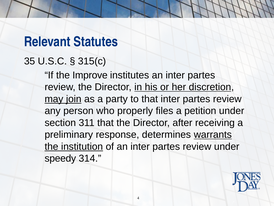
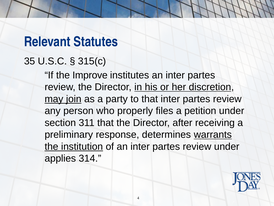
speedy: speedy -> applies
